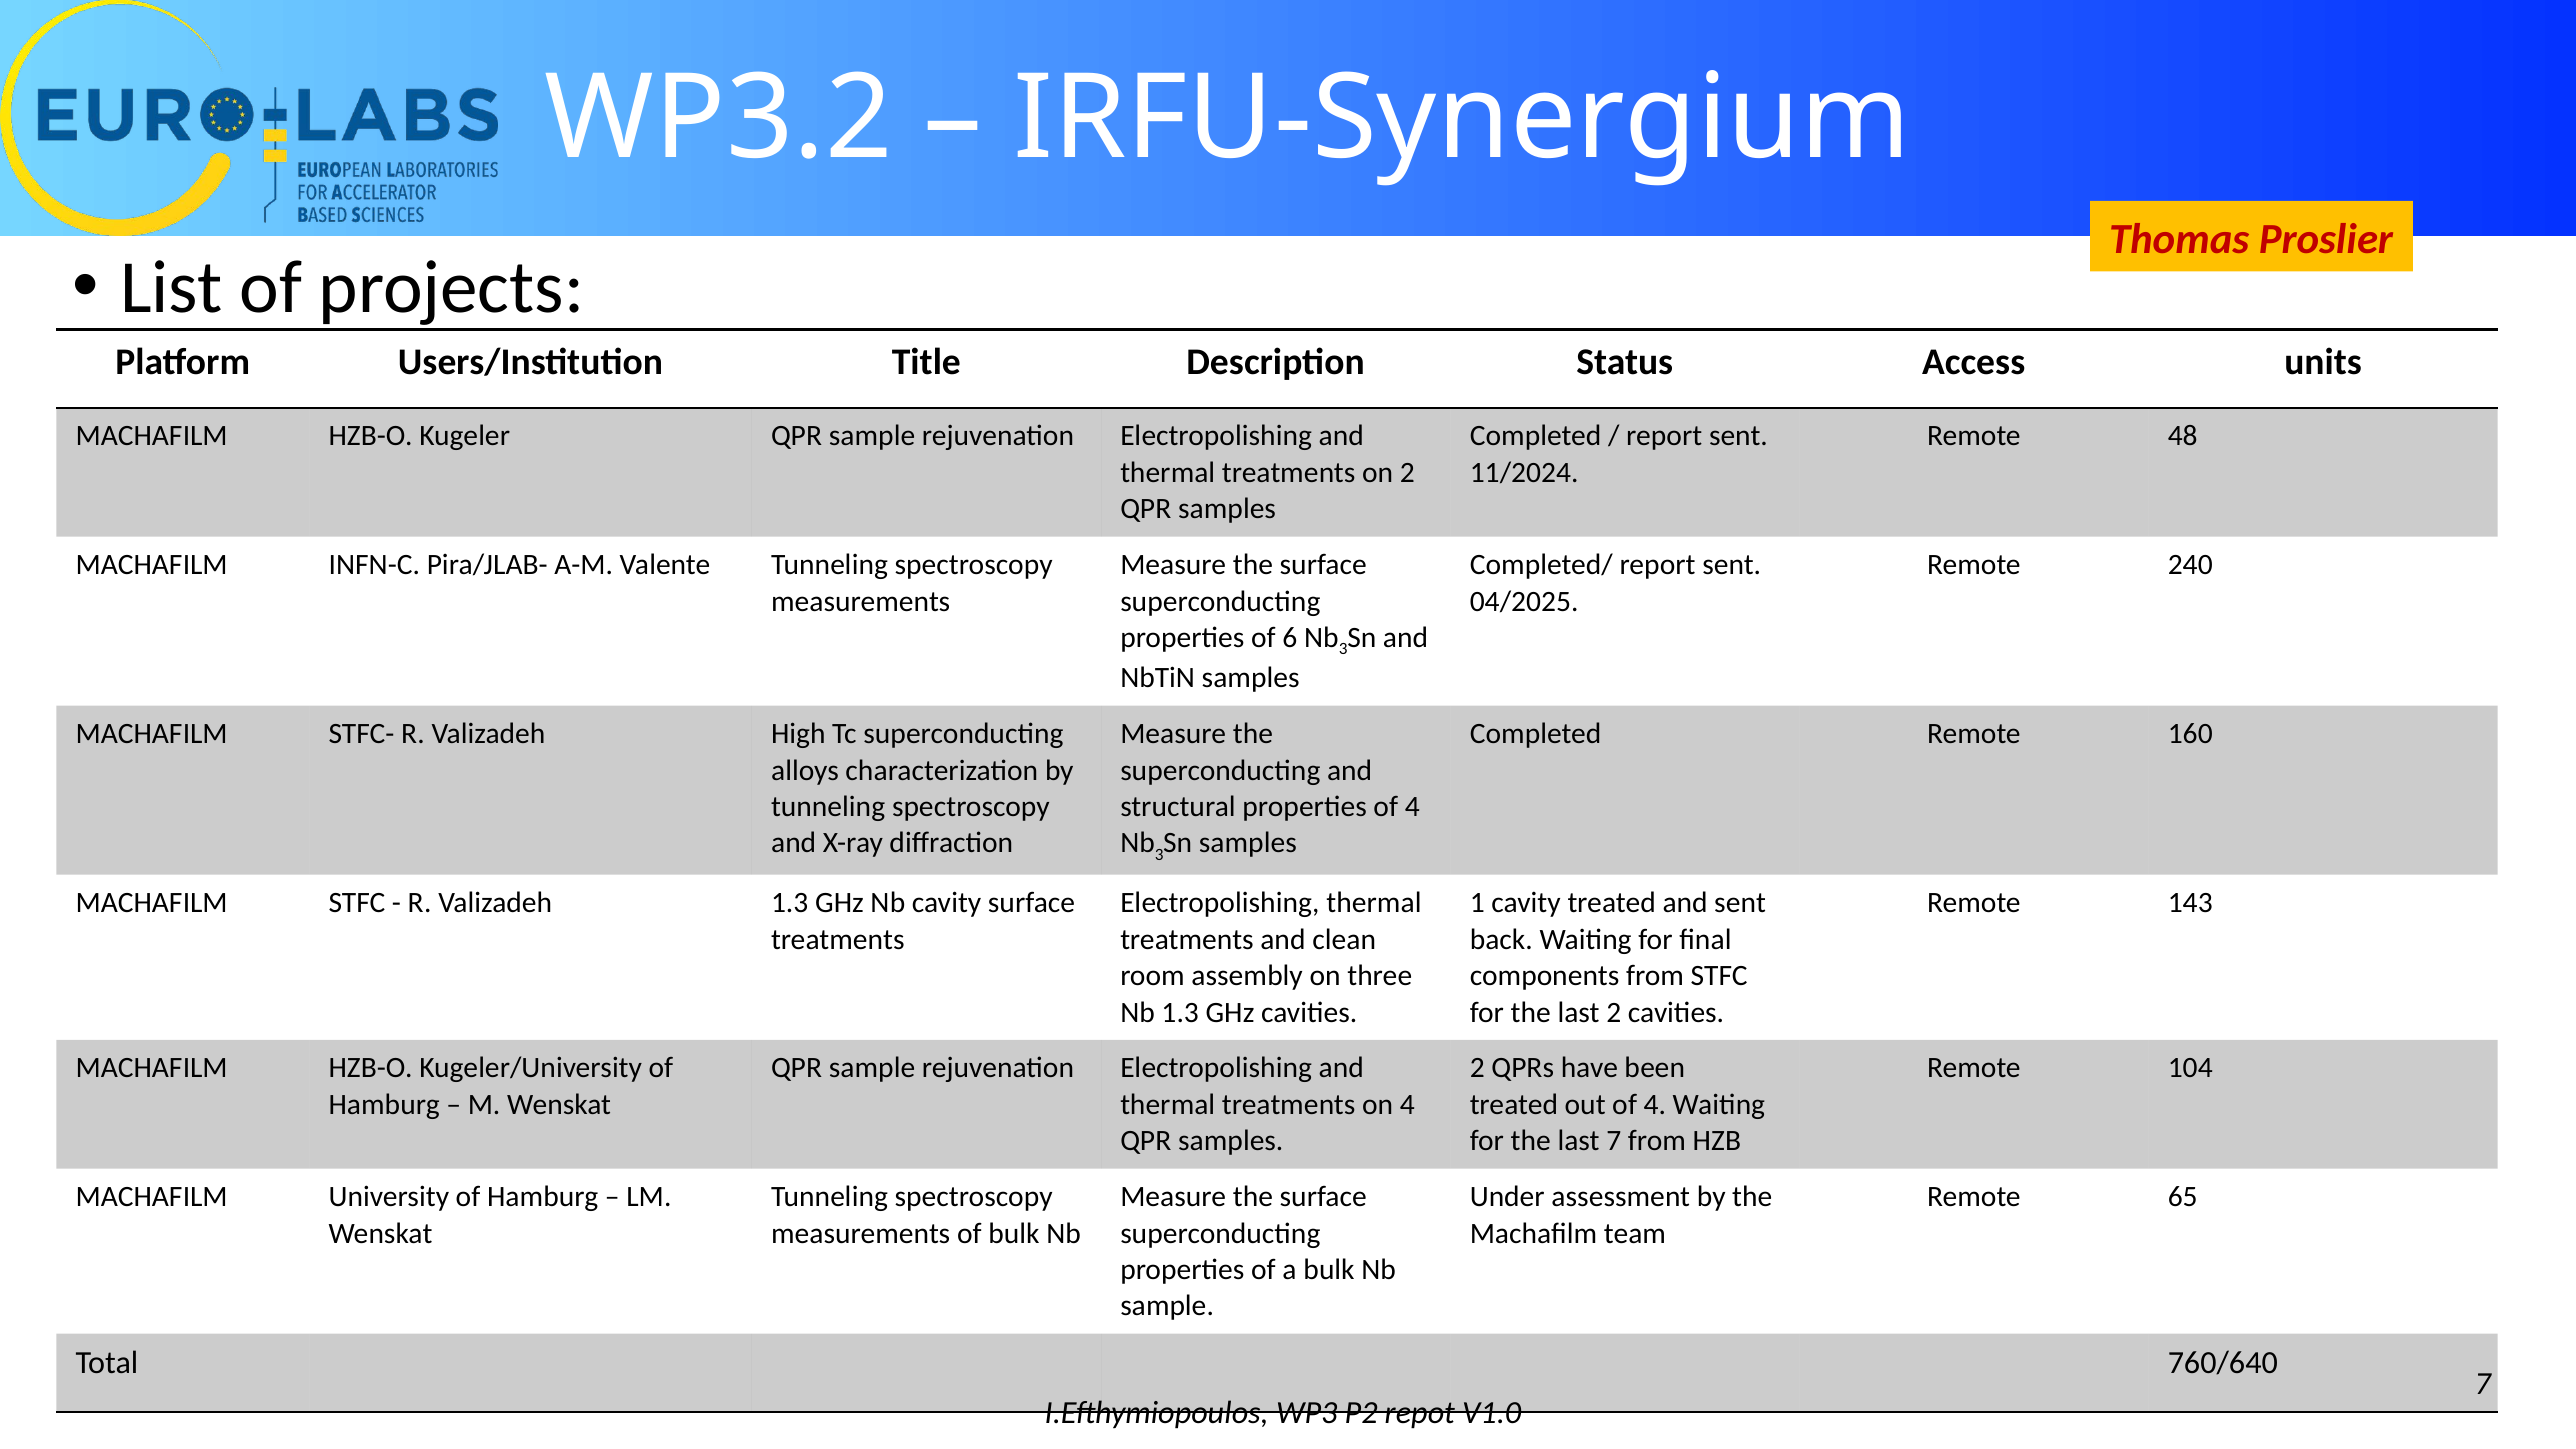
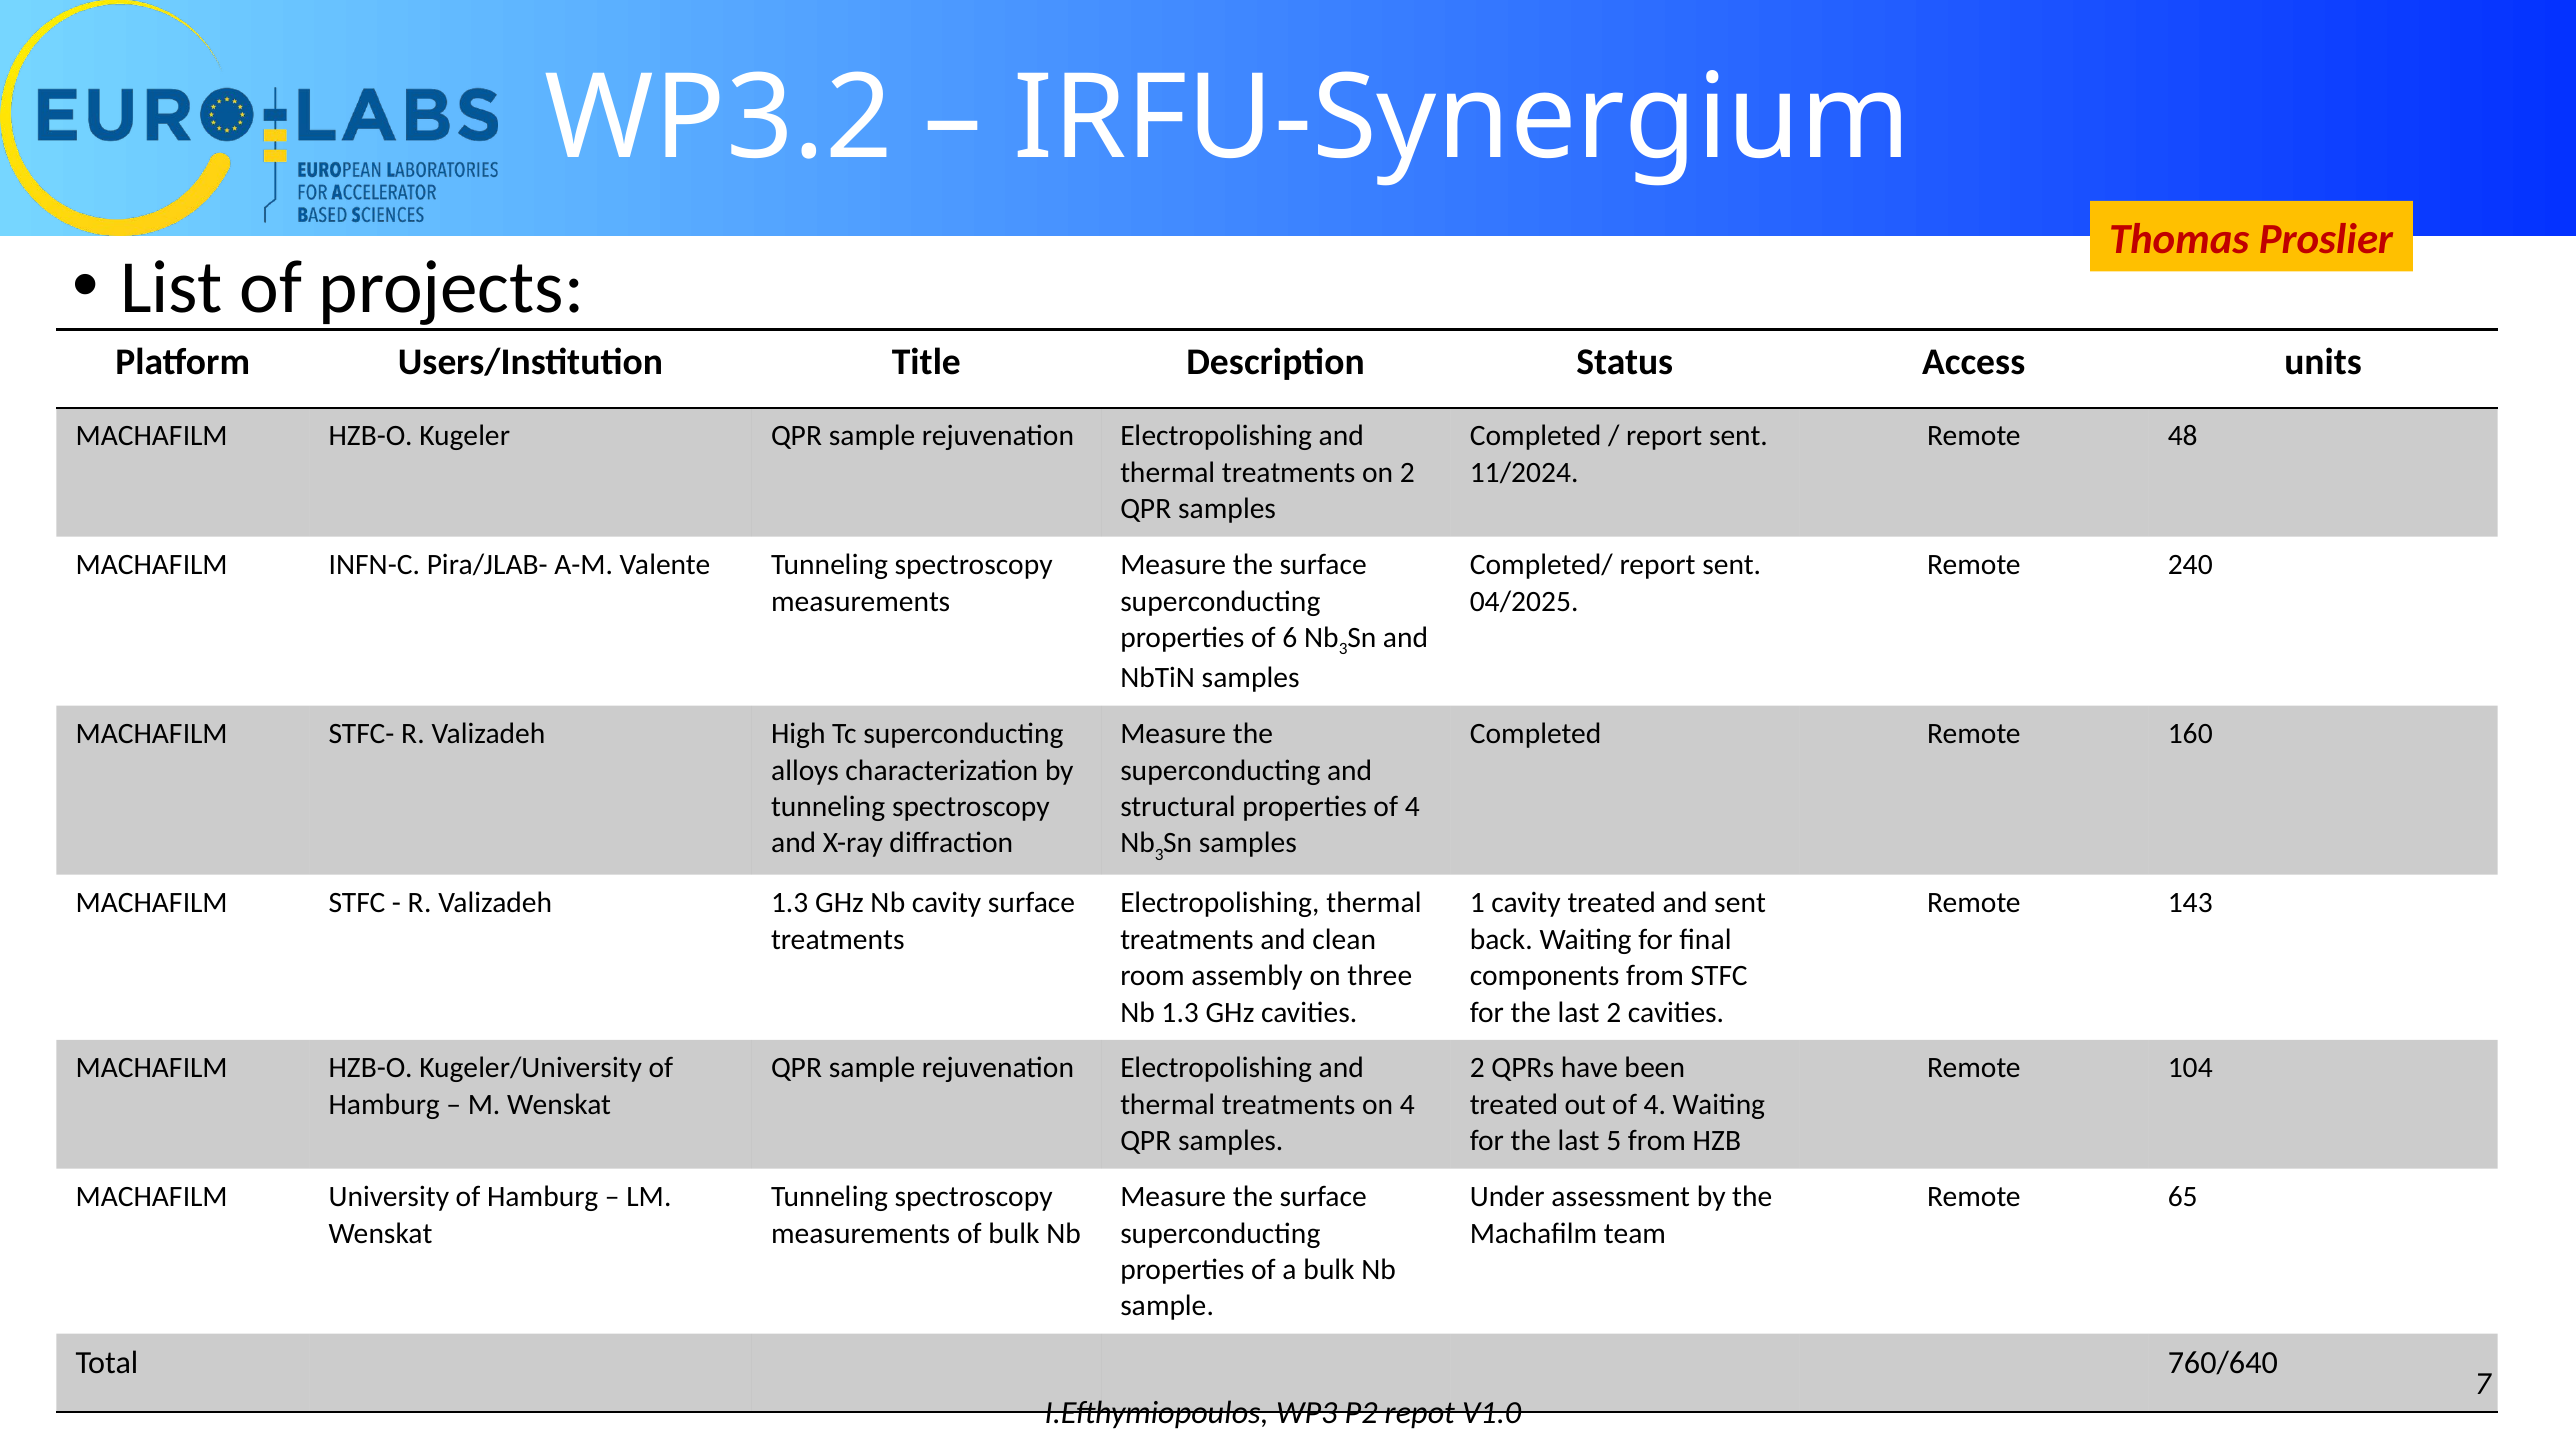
last 7: 7 -> 5
